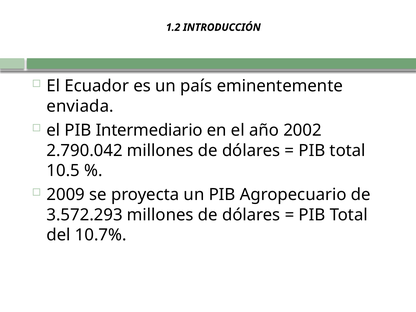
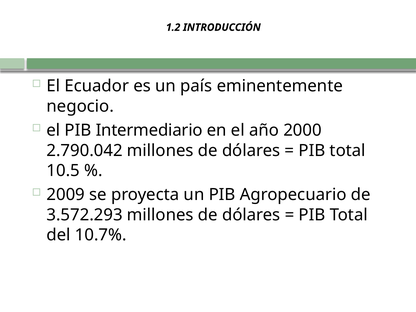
enviada: enviada -> negocio
2002: 2002 -> 2000
